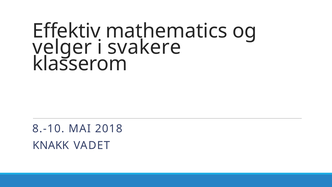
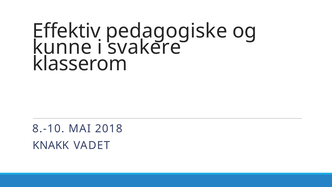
mathematics: mathematics -> pedagogiske
velger: velger -> kunne
